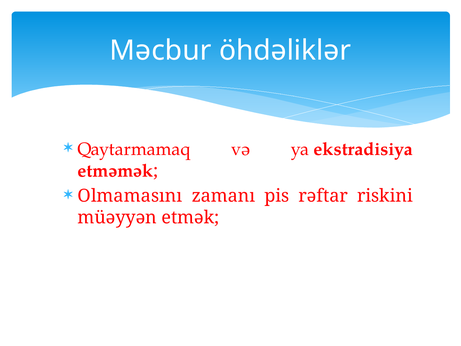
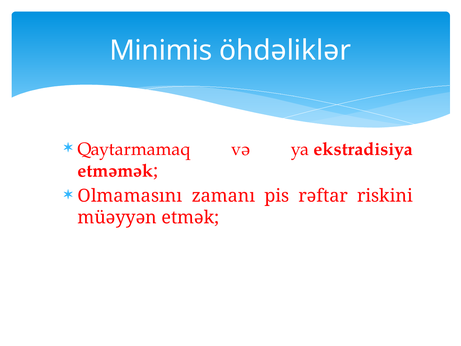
Məcbur: Məcbur -> Minimis
